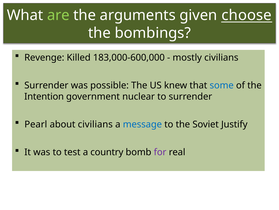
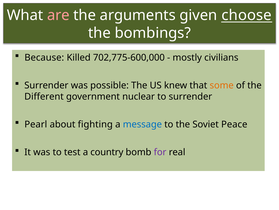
are colour: light green -> pink
Revenge: Revenge -> Because
183,000-600,000: 183,000-600,000 -> 702,775-600,000
some colour: blue -> orange
Intention: Intention -> Different
about civilians: civilians -> fighting
Justify: Justify -> Peace
